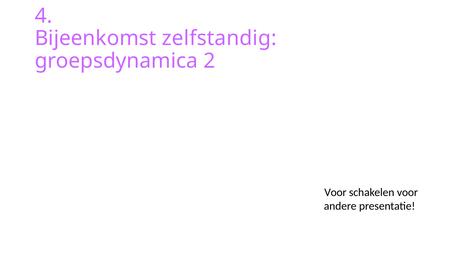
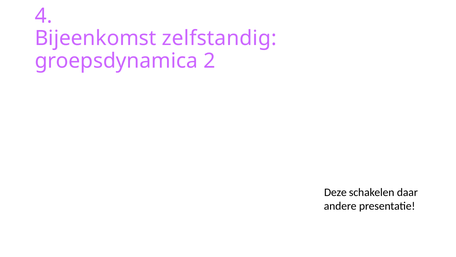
Voor at (335, 192): Voor -> Deze
schakelen voor: voor -> daar
